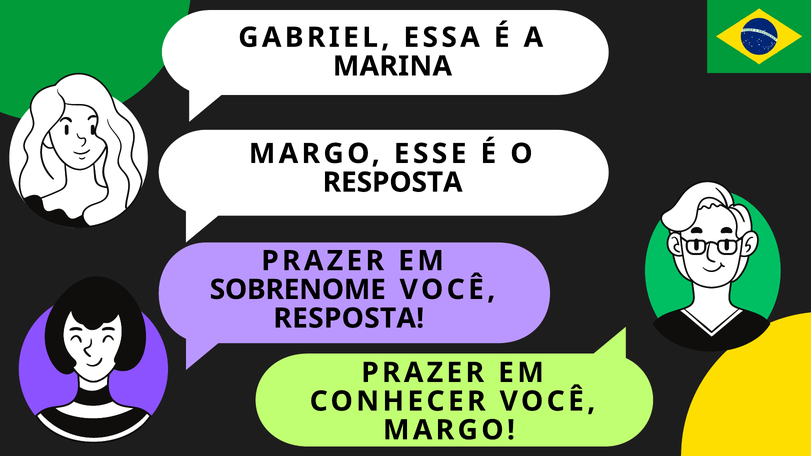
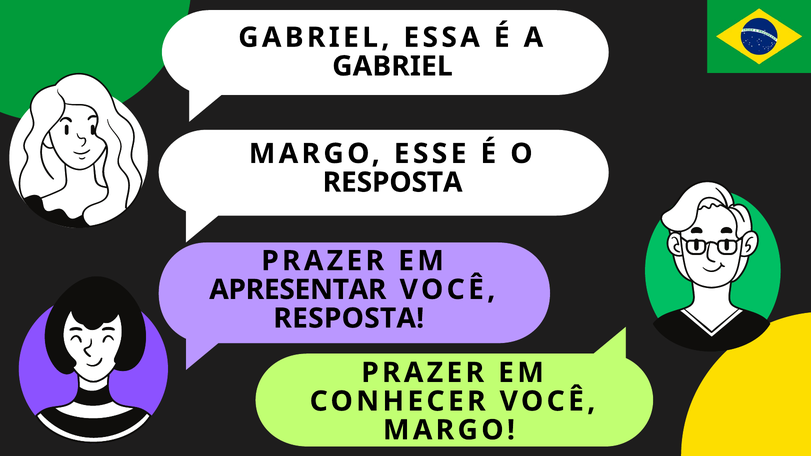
MARINA at (392, 66): MARINA -> GABRIEL
SOBRENOME: SOBRENOME -> APRESENTAR
